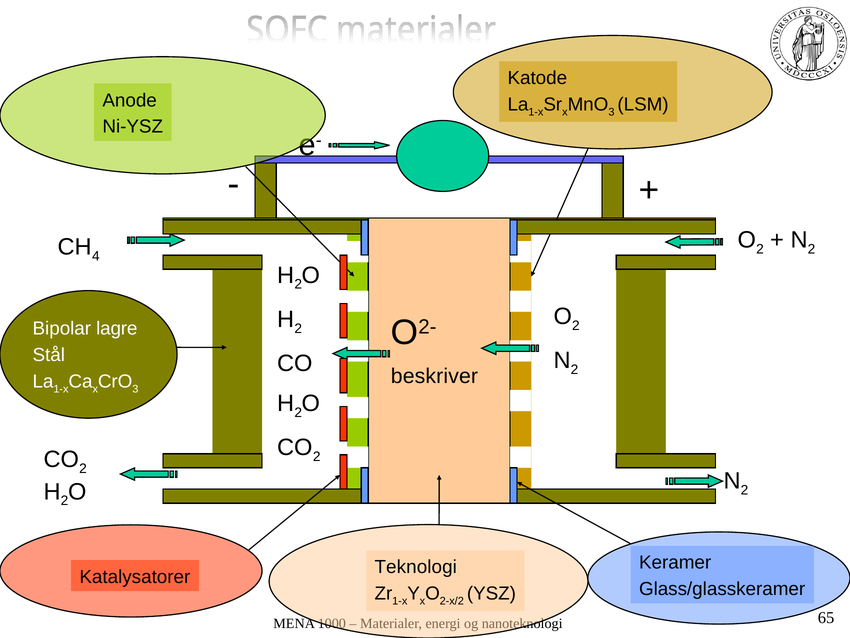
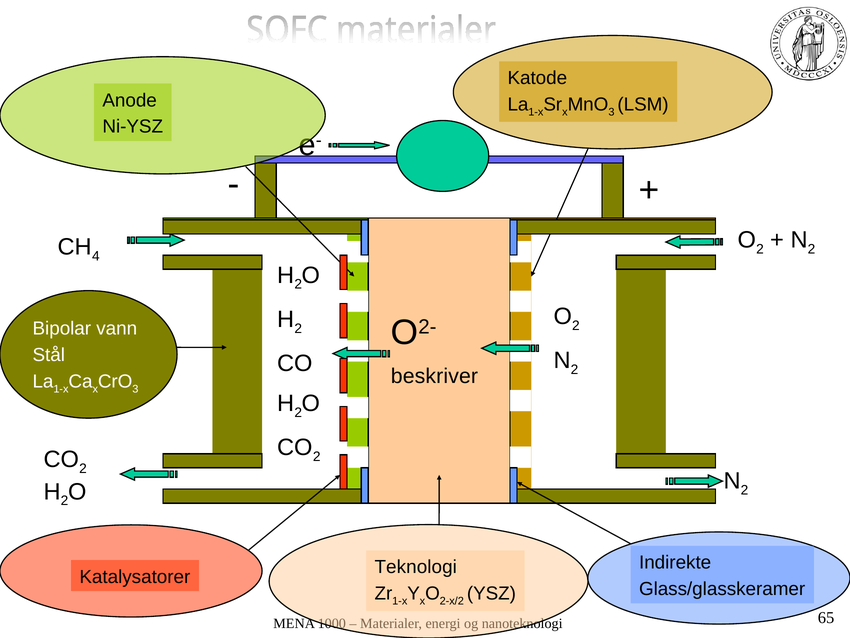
lagre: lagre -> vann
Keramer: Keramer -> Indirekte
